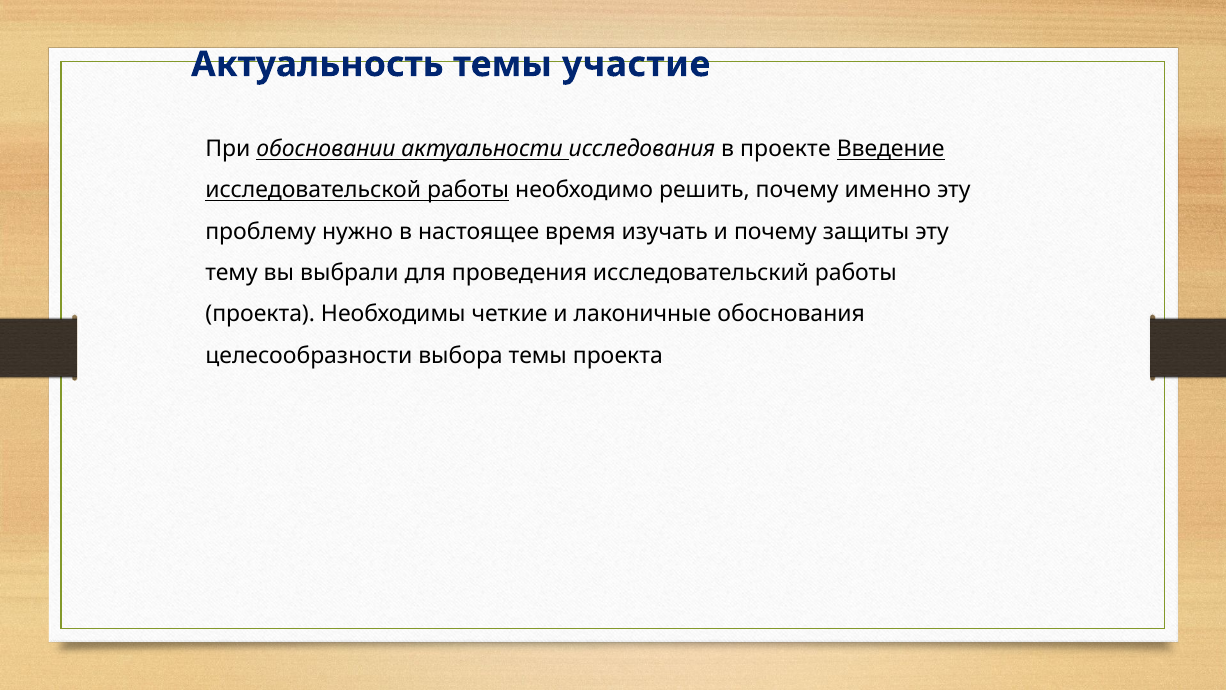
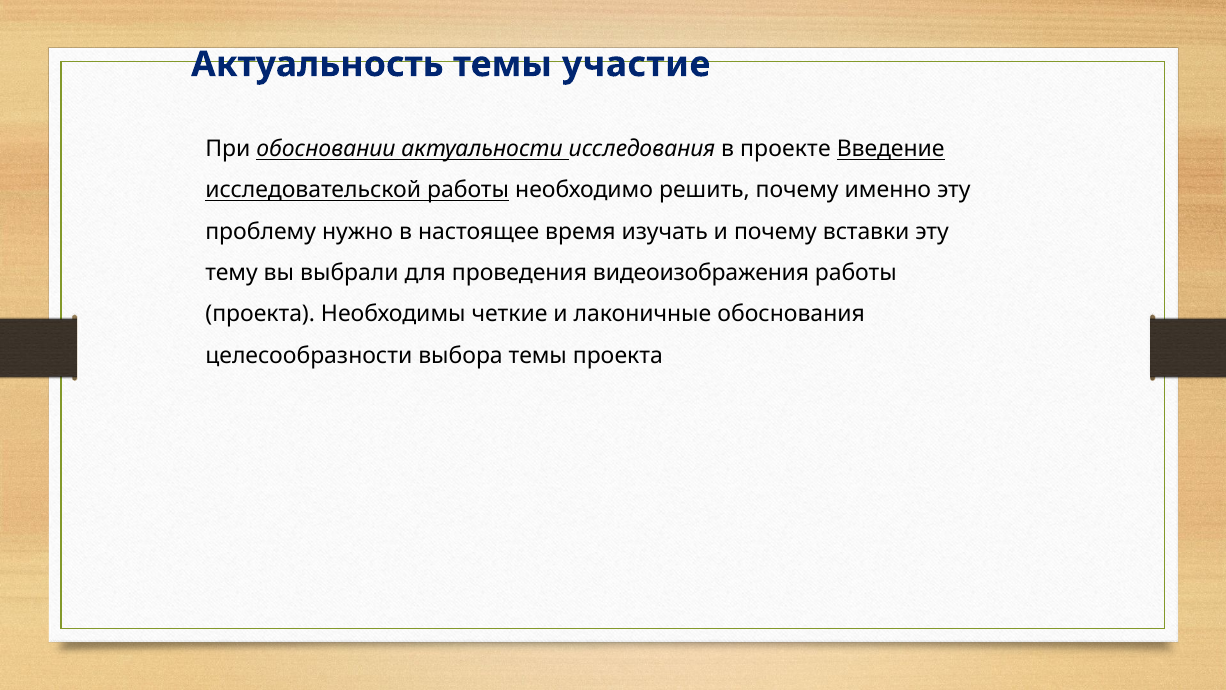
защиты: защиты -> вставки
исследовательский: исследовательский -> видеоизображения
